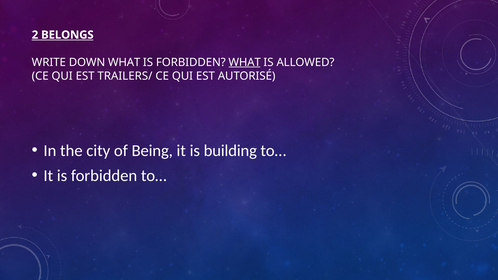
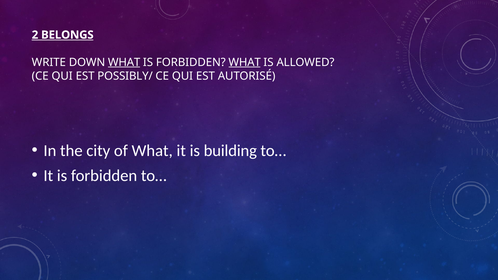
WHAT at (124, 62) underline: none -> present
TRAILERS/: TRAILERS/ -> POSSIBLY/
of Being: Being -> What
